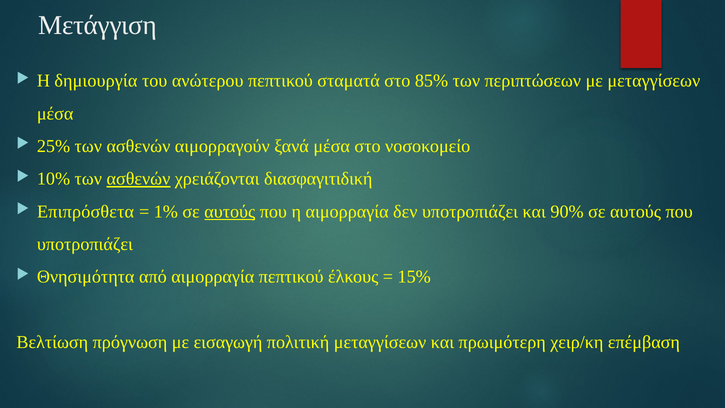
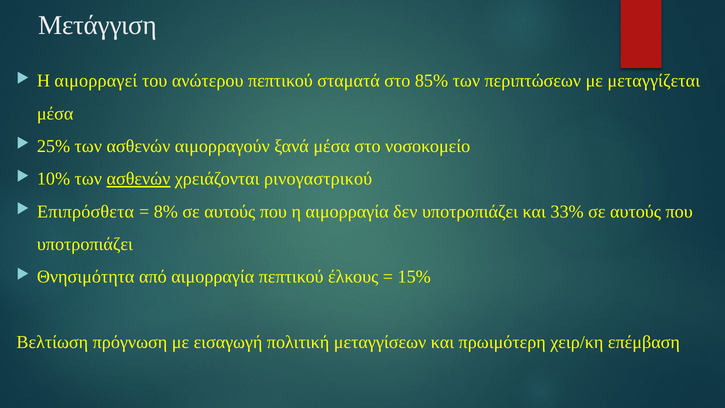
δημιουργία: δημιουργία -> αιμορραγεί
με μεταγγίσεων: μεταγγίσεων -> μεταγγίζεται
διασφαγιτιδική: διασφαγιτιδική -> ρινογαστρικού
1%: 1% -> 8%
αυτούς at (230, 211) underline: present -> none
90%: 90% -> 33%
